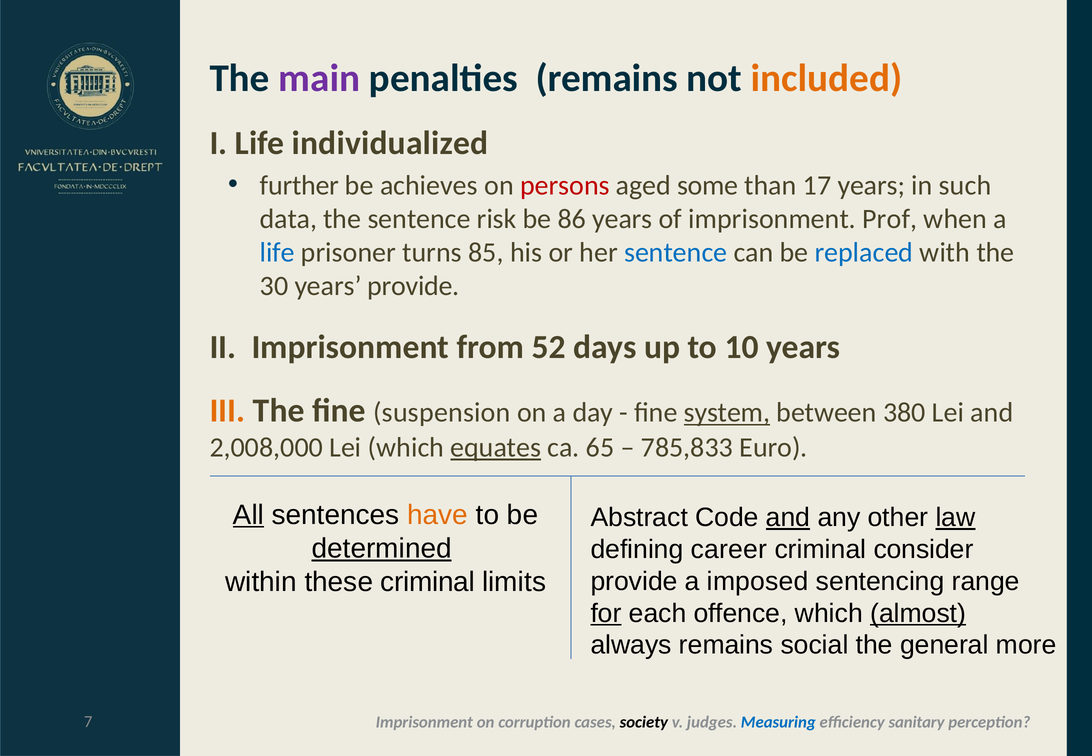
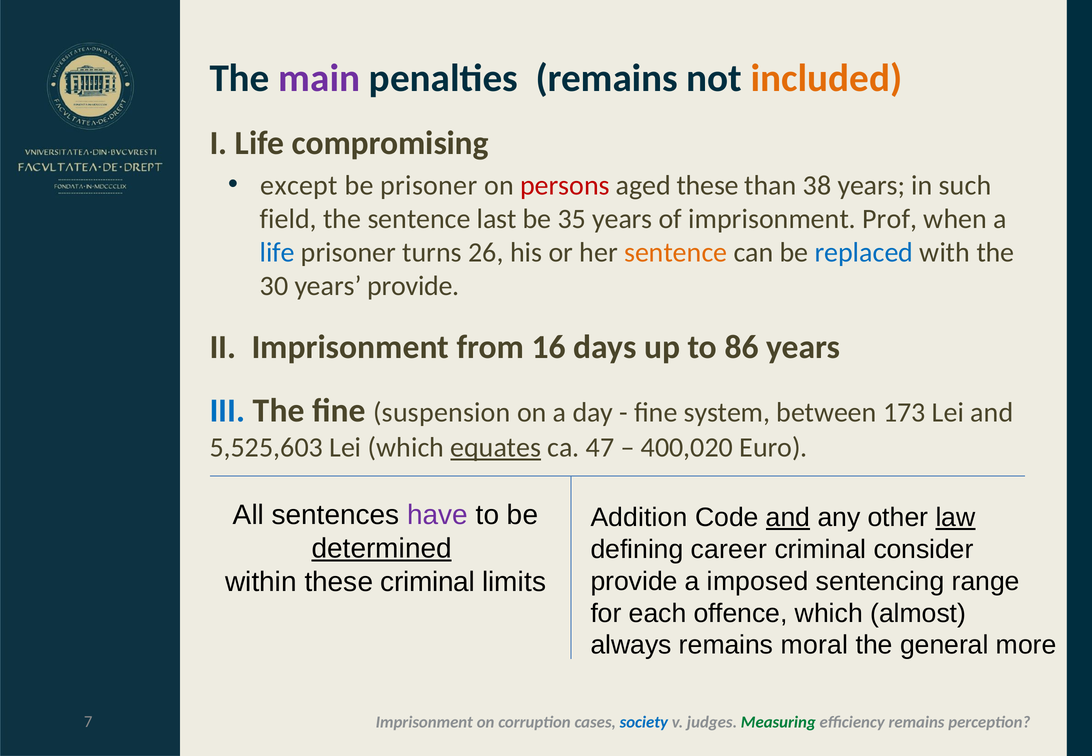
individualized: individualized -> compromising
further: further -> except
be achieves: achieves -> prisoner
aged some: some -> these
17: 17 -> 38
data: data -> field
risk: risk -> last
86: 86 -> 35
85: 85 -> 26
sentence at (676, 253) colour: blue -> orange
52: 52 -> 16
10: 10 -> 86
III colour: orange -> blue
system underline: present -> none
380: 380 -> 173
2,008,000: 2,008,000 -> 5,525,603
65: 65 -> 47
785,833: 785,833 -> 400,020
All underline: present -> none
have colour: orange -> purple
Abstract: Abstract -> Addition
for underline: present -> none
almost underline: present -> none
social: social -> moral
society colour: black -> blue
Measuring colour: blue -> green
efficiency sanitary: sanitary -> remains
